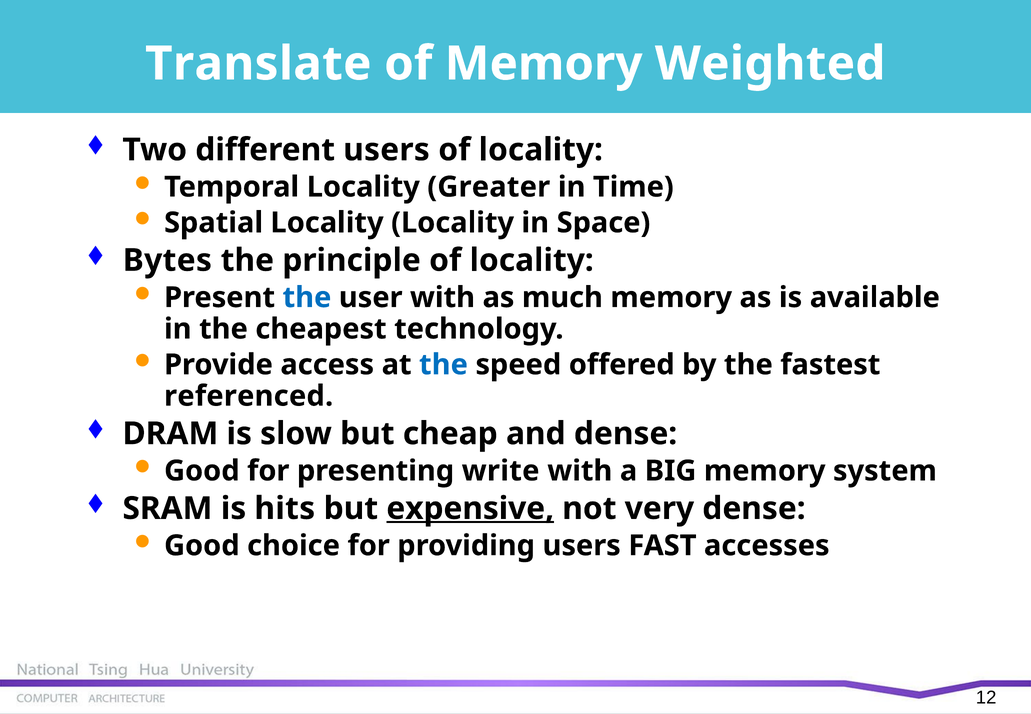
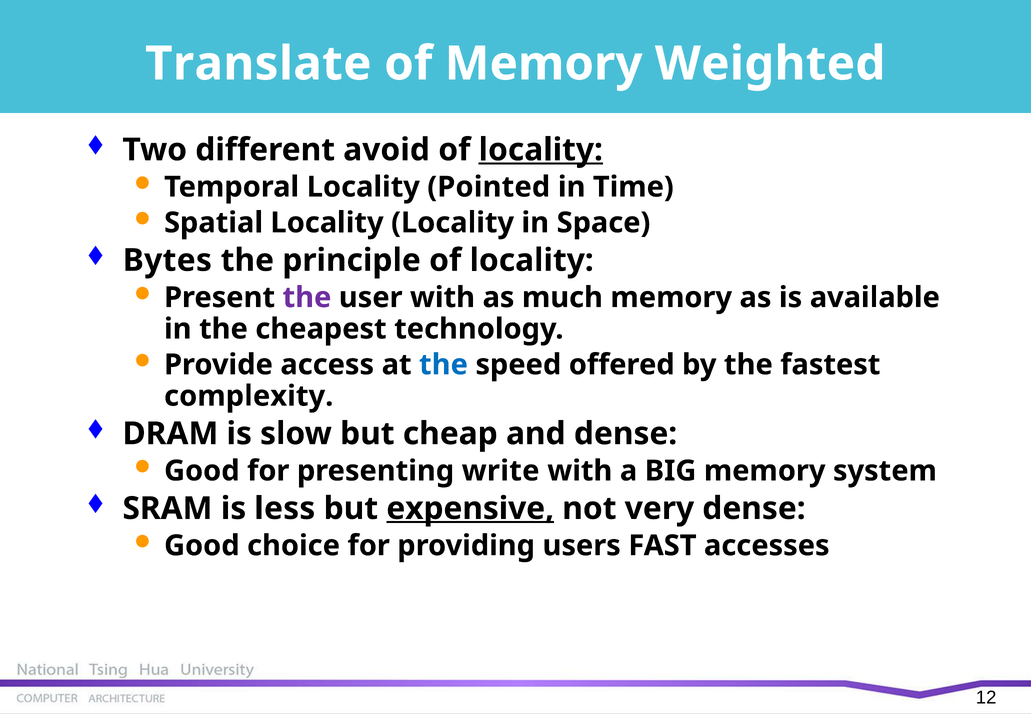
different users: users -> avoid
locality at (541, 150) underline: none -> present
Greater: Greater -> Pointed
the at (307, 297) colour: blue -> purple
referenced: referenced -> complexity
hits: hits -> less
